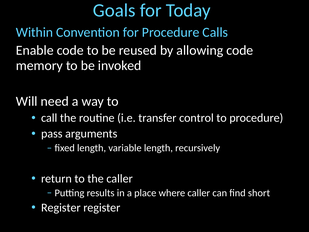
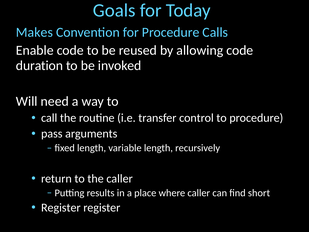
Within: Within -> Makes
memory: memory -> duration
